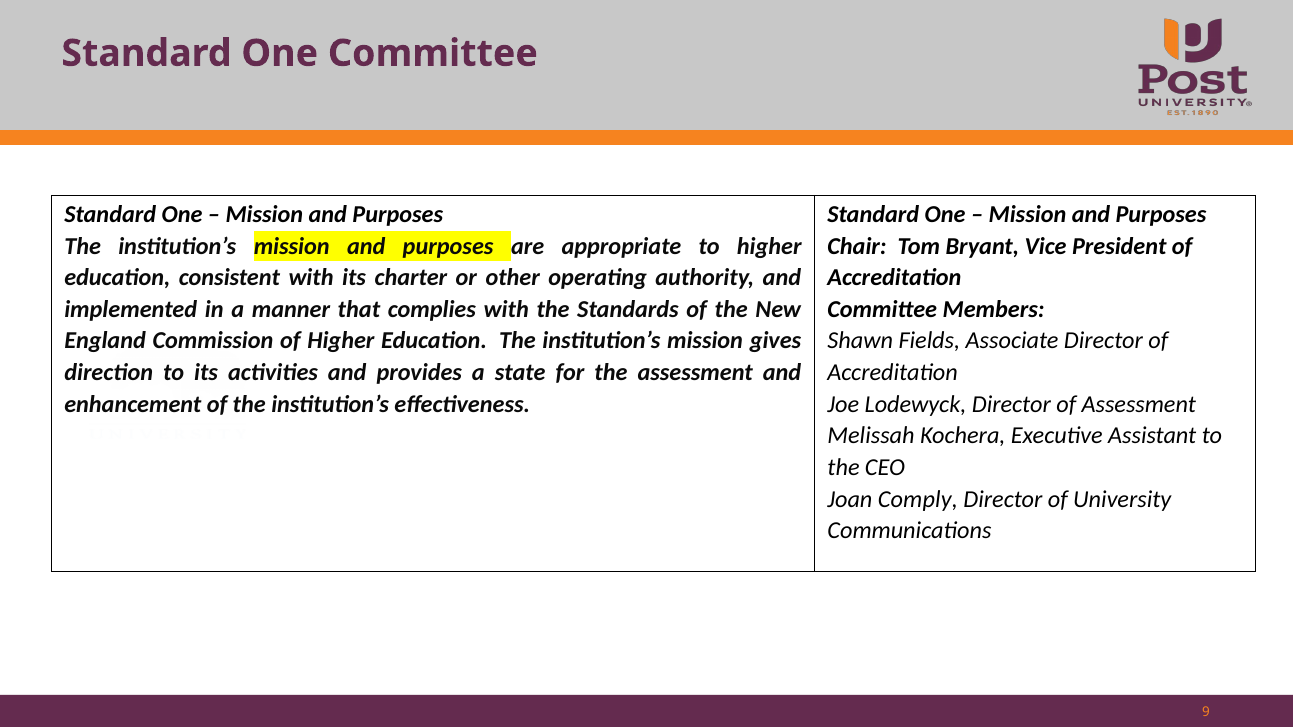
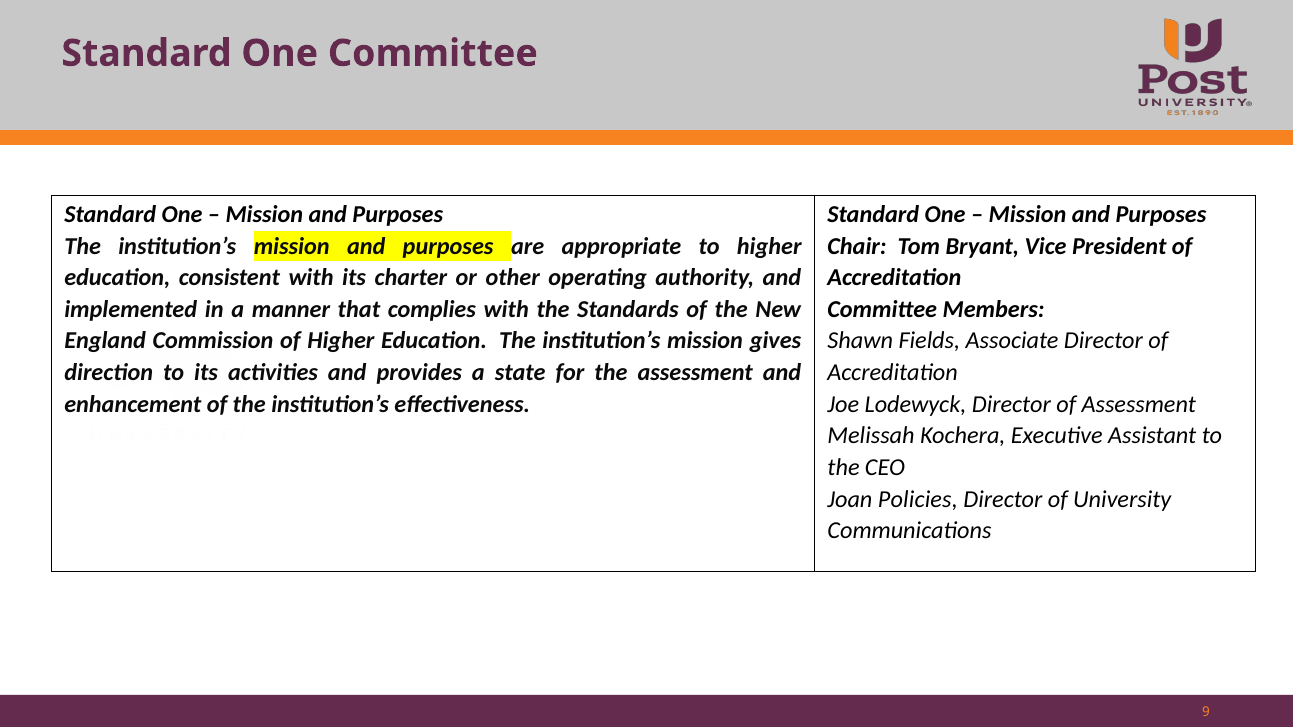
Comply: Comply -> Policies
